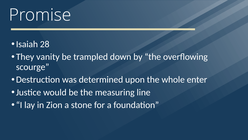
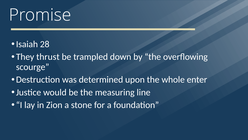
vanity: vanity -> thrust
